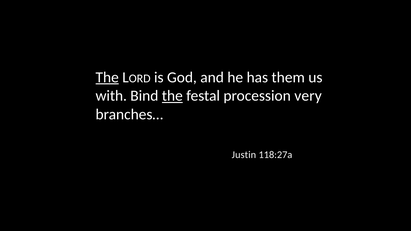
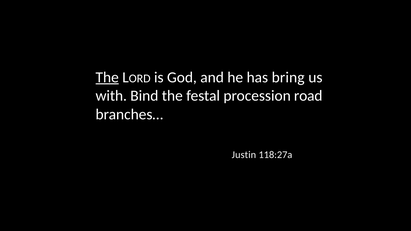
them: them -> bring
the at (172, 96) underline: present -> none
very: very -> road
